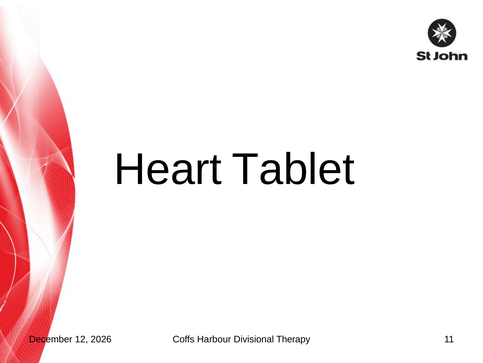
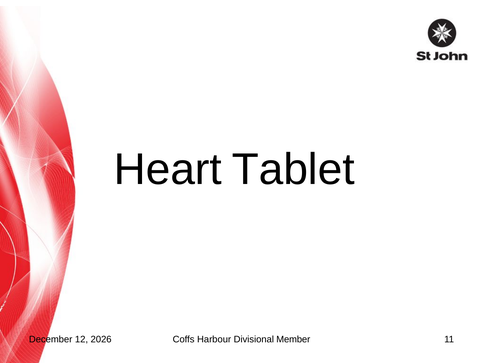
Therapy: Therapy -> Member
